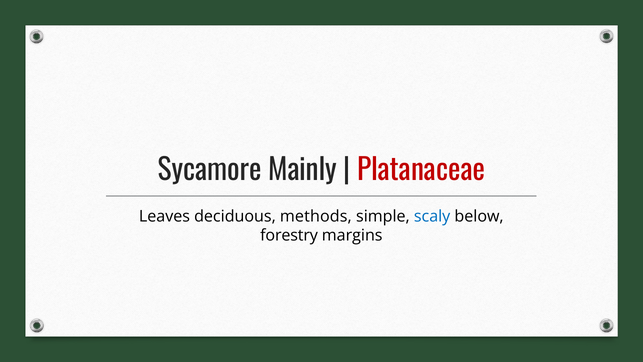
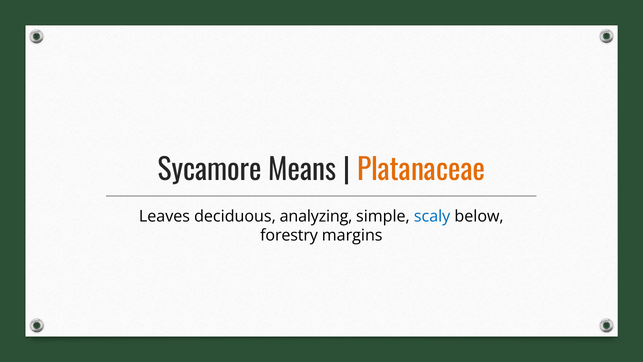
Mainly: Mainly -> Means
Platanaceae colour: red -> orange
methods: methods -> analyzing
